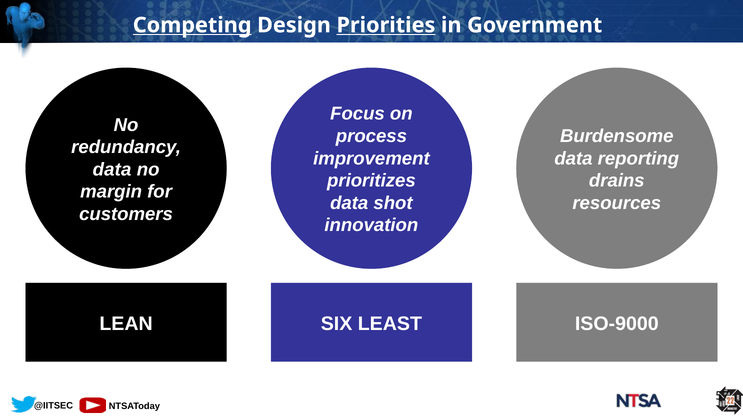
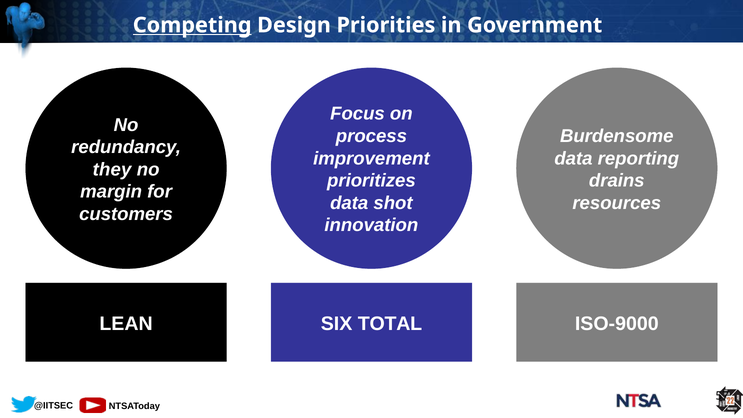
Priorities underline: present -> none
data at (112, 169): data -> they
LEAST: LEAST -> TOTAL
